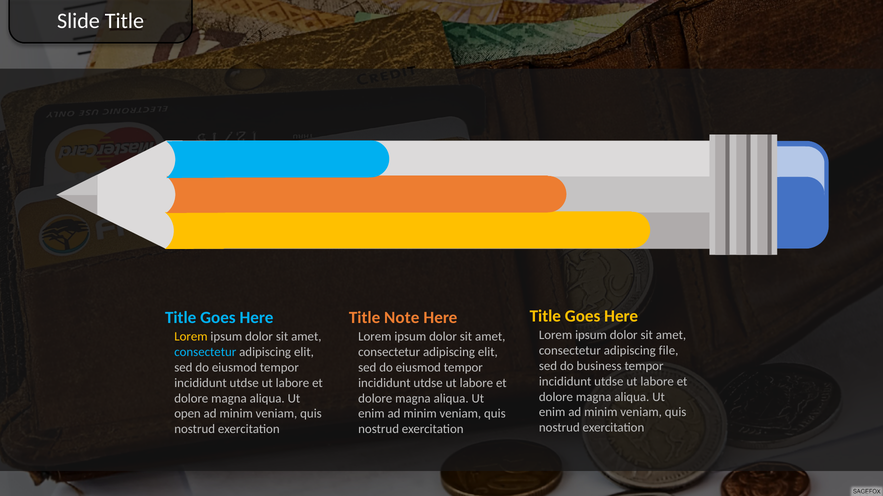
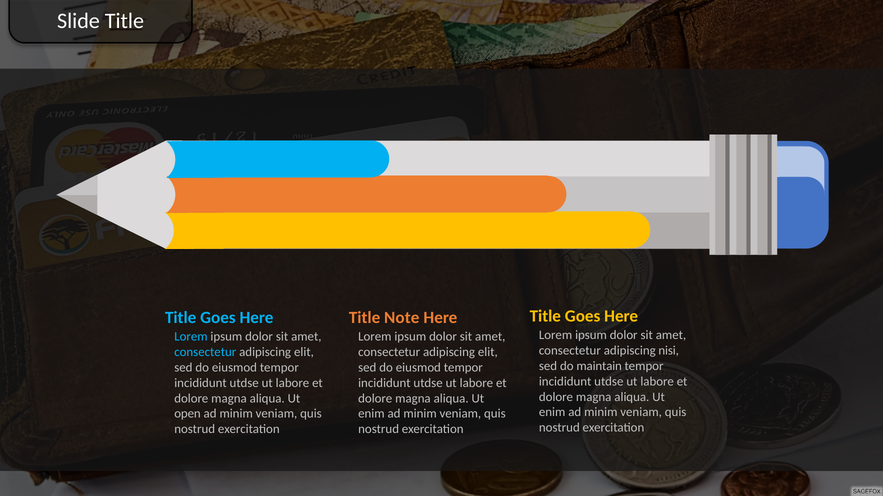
Lorem at (191, 337) colour: yellow -> light blue
file: file -> nisi
business: business -> maintain
